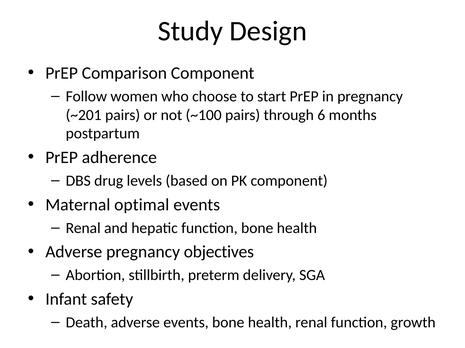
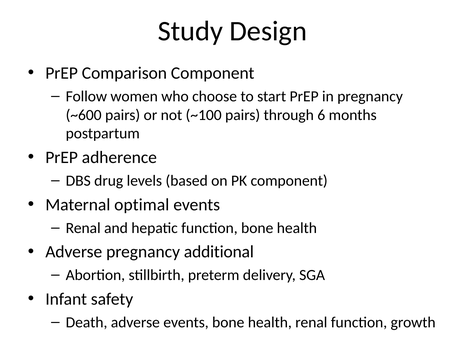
~201: ~201 -> ~600
objectives: objectives -> additional
